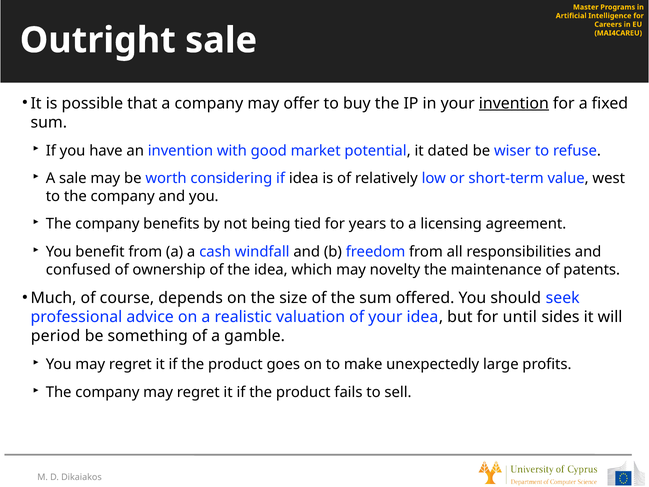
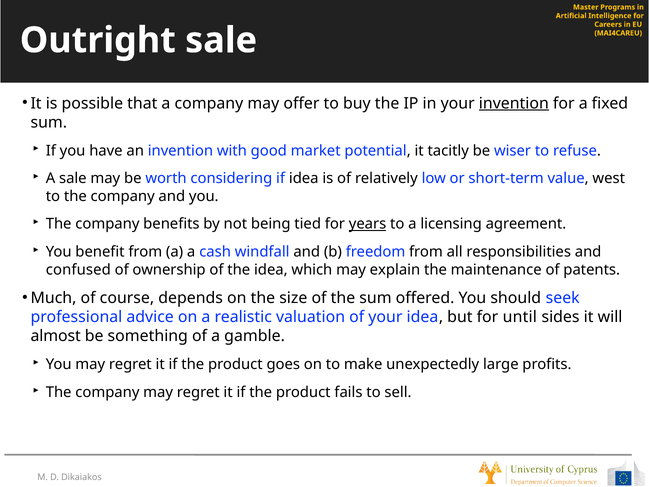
dated: dated -> tacitly
years underline: none -> present
novelty: novelty -> explain
period: period -> almost
